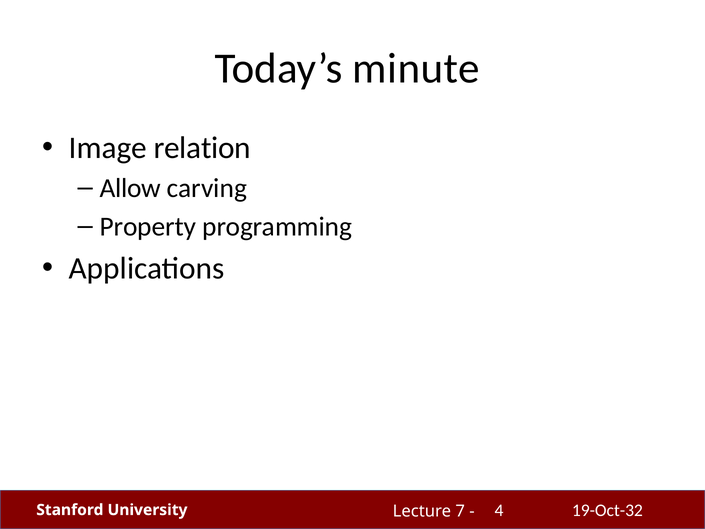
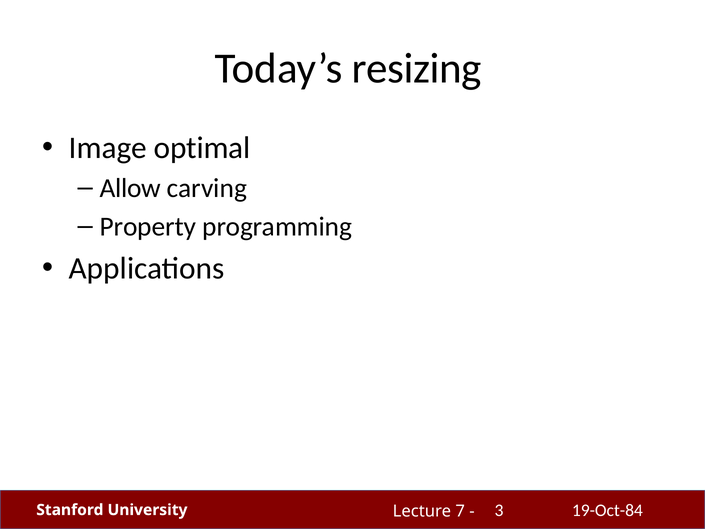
minute: minute -> resizing
relation: relation -> optimal
19-Oct-32: 19-Oct-32 -> 19-Oct-84
4: 4 -> 3
